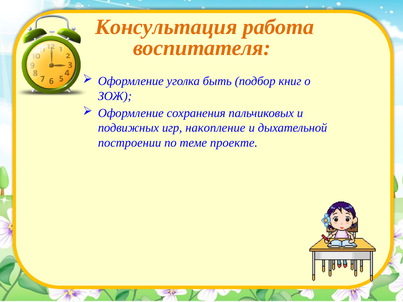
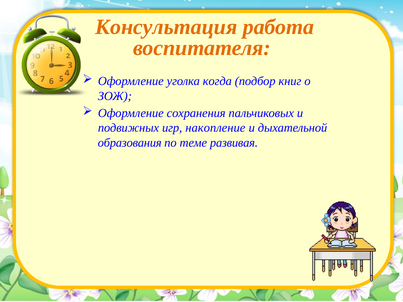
быть: быть -> когда
построении: построении -> образования
проекте: проекте -> развивая
